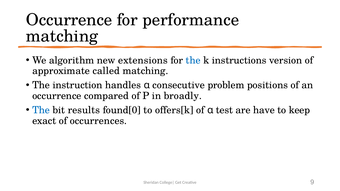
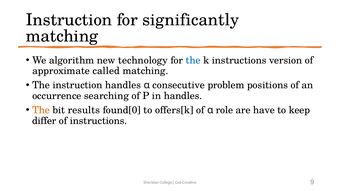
Occurrence at (69, 20): Occurrence -> Instruction
performance: performance -> significantly
extensions: extensions -> technology
compared: compared -> searching
in broadly: broadly -> handles
The at (41, 110) colour: blue -> orange
test: test -> role
exact: exact -> differ
of occurrences: occurrences -> instructions
